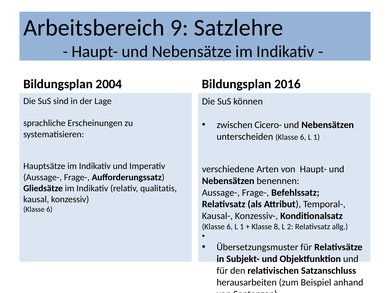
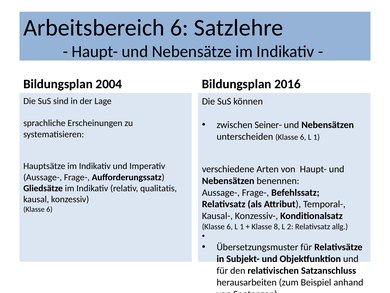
Arbeitsbereich 9: 9 -> 6
Cicero-: Cicero- -> Seiner-
